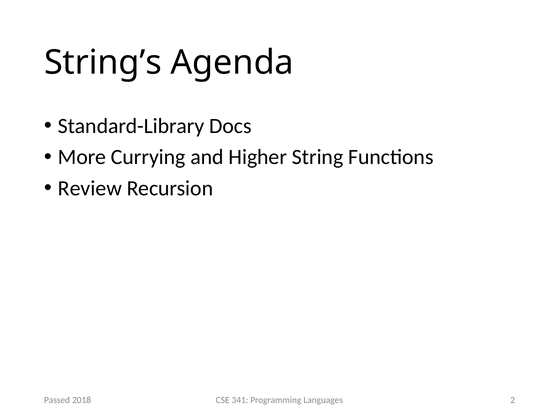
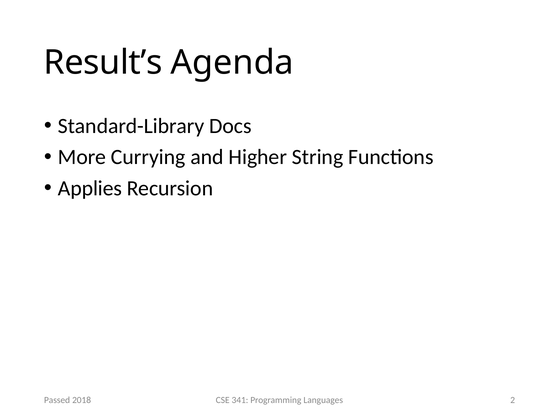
String’s: String’s -> Result’s
Review: Review -> Applies
